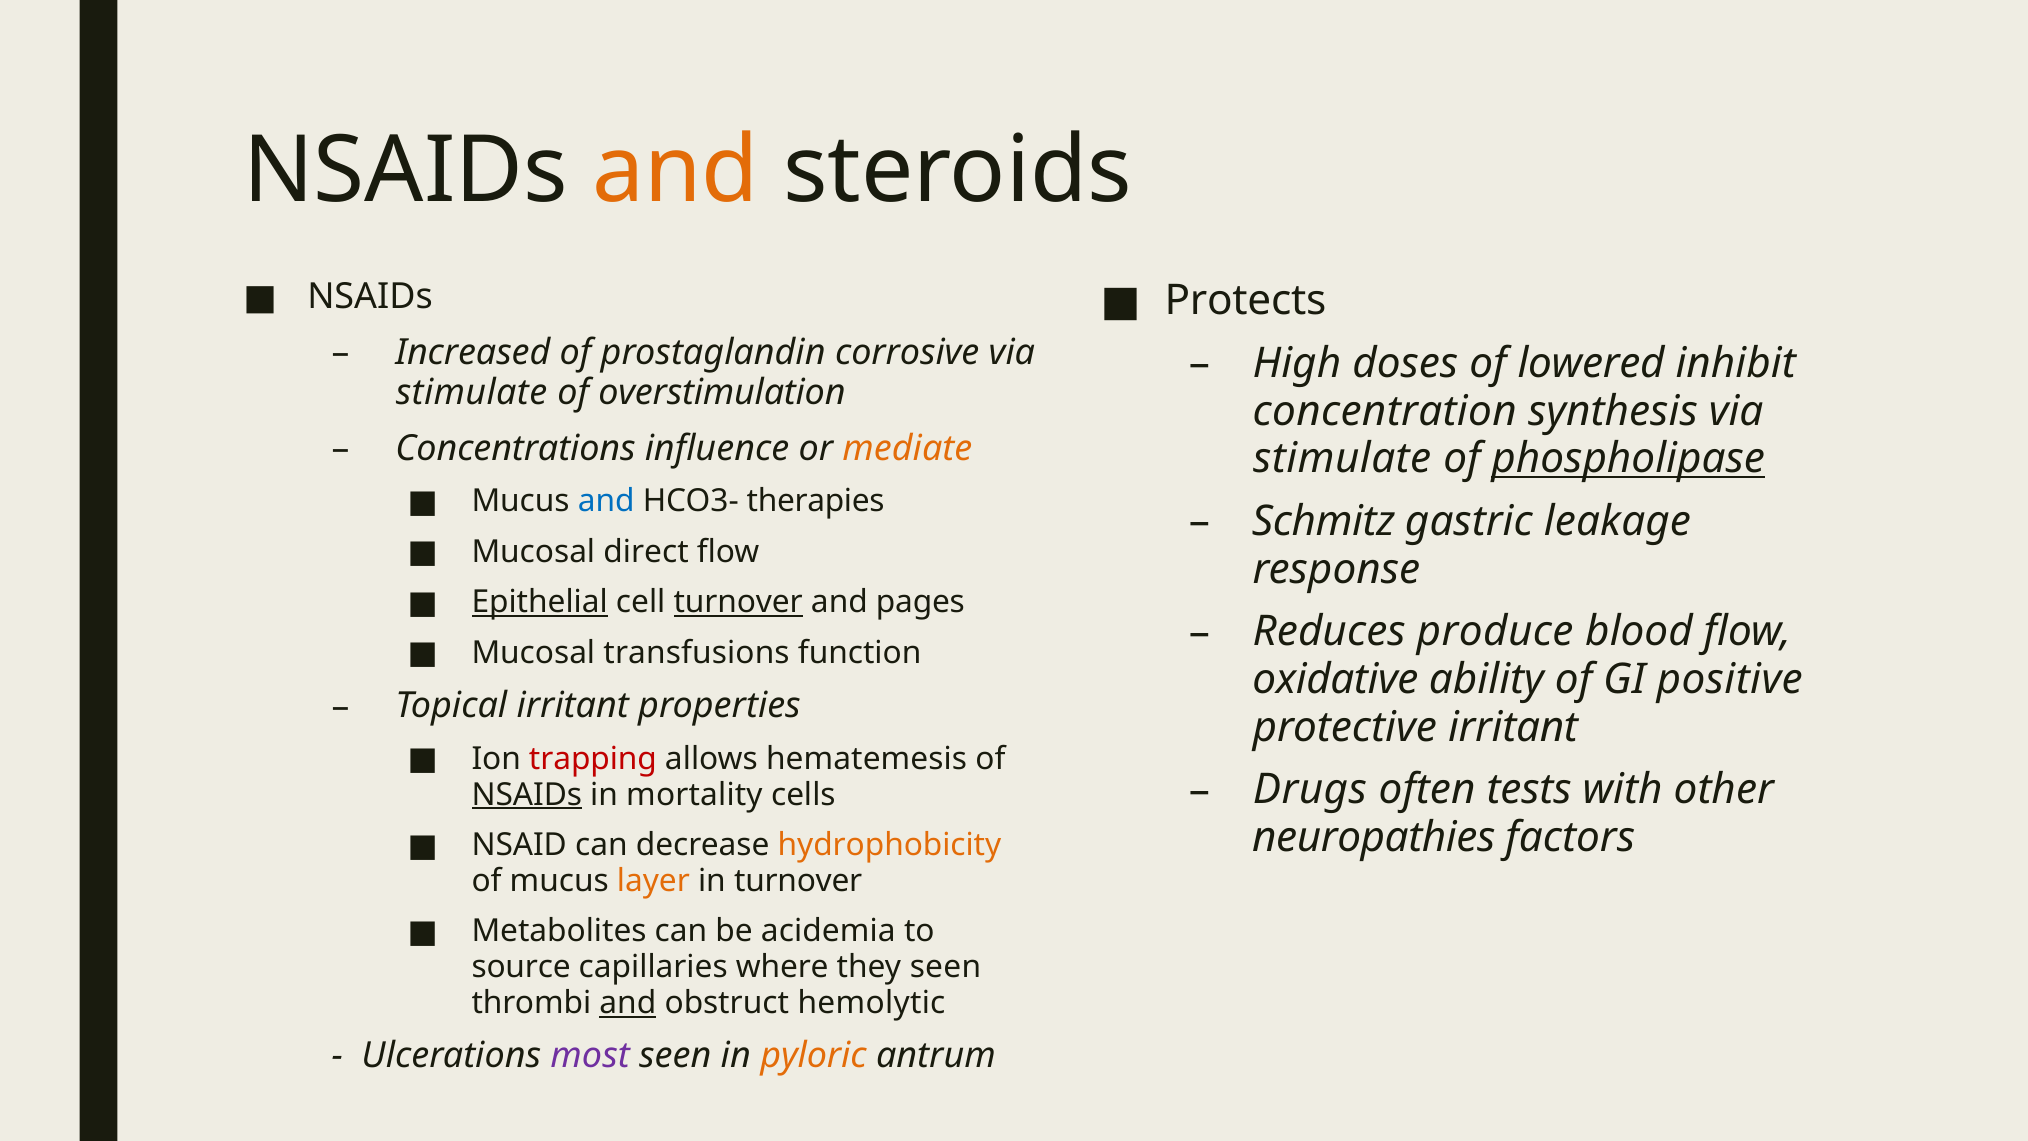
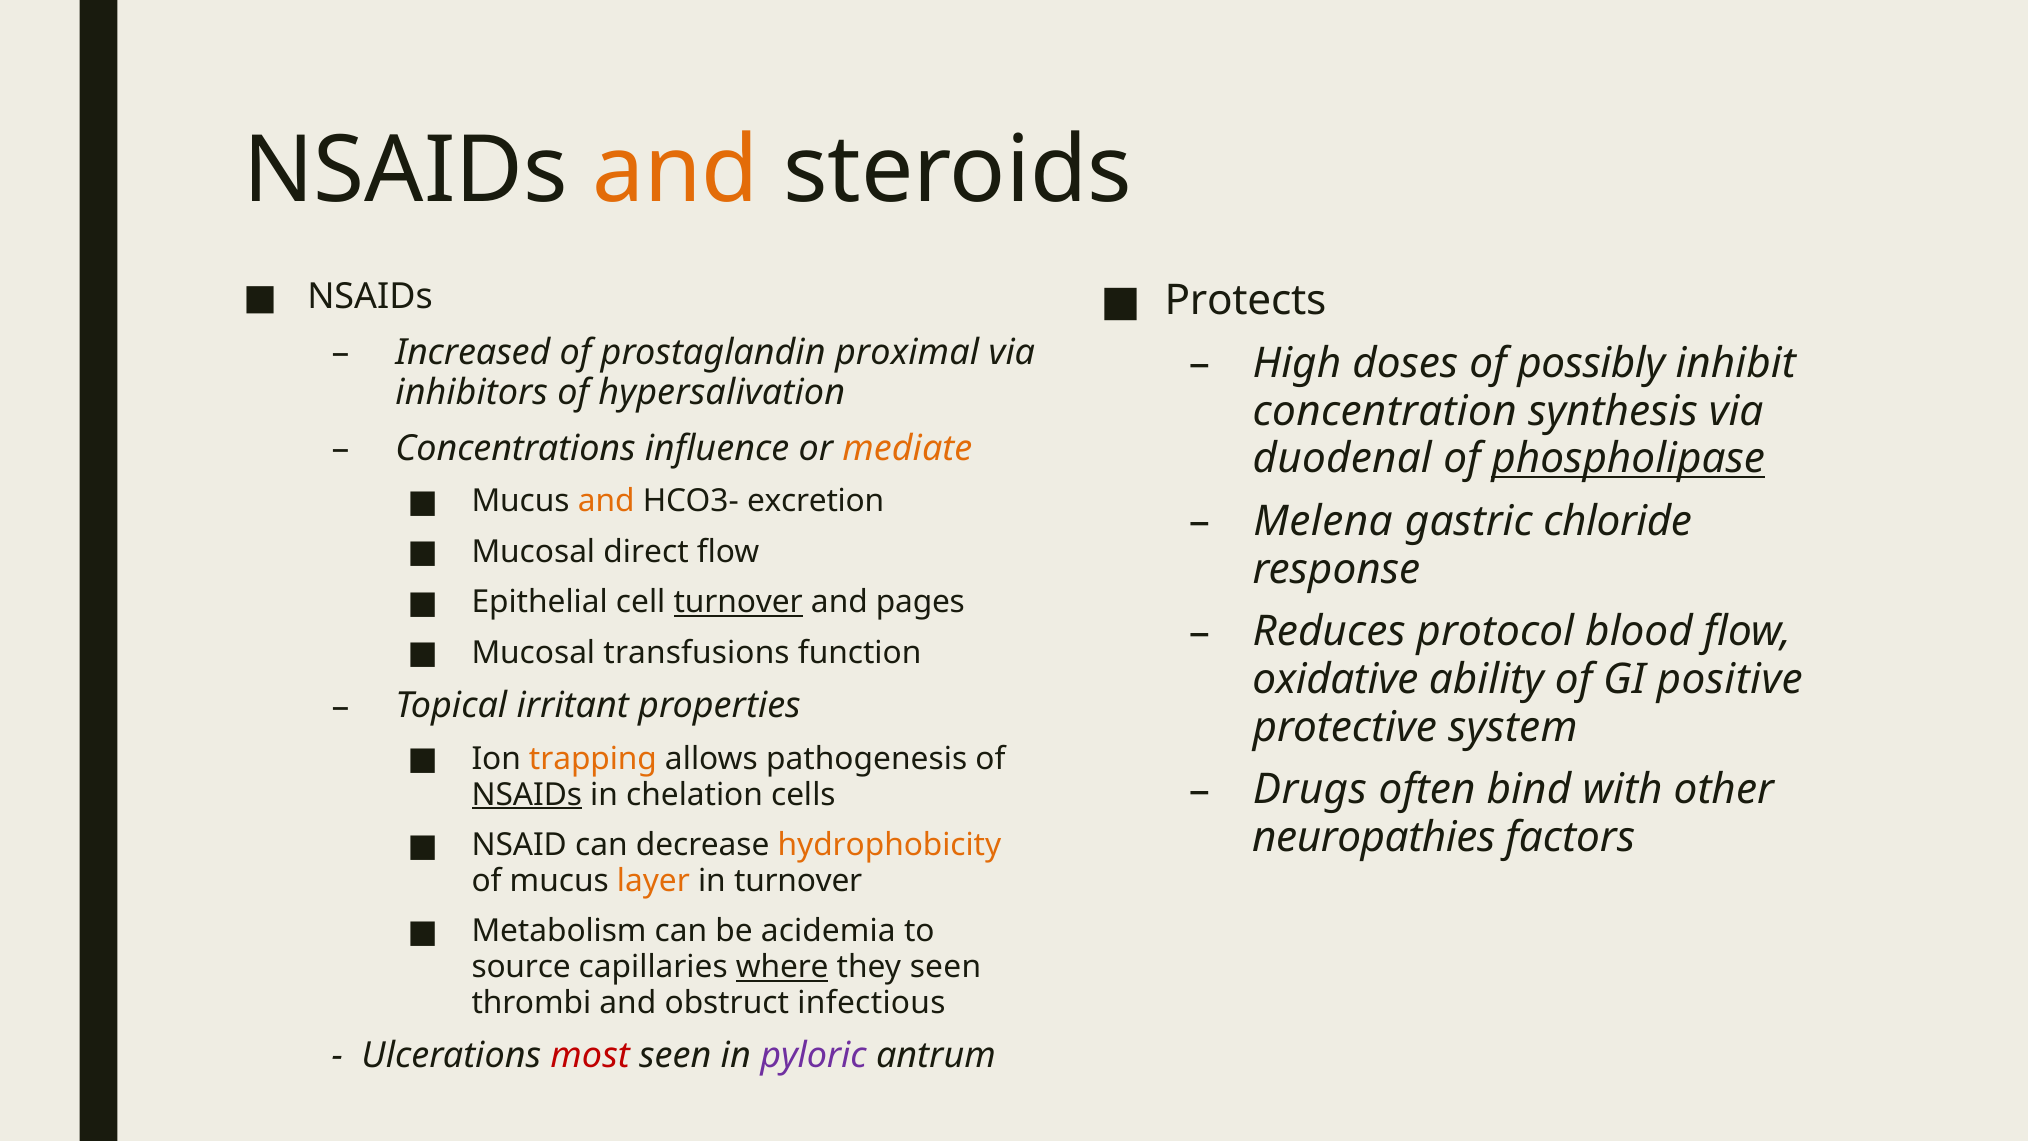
corrosive: corrosive -> proximal
lowered: lowered -> possibly
stimulate at (472, 393): stimulate -> inhibitors
overstimulation: overstimulation -> hypersalivation
stimulate at (1342, 459): stimulate -> duodenal
and at (606, 501) colour: blue -> orange
therapies: therapies -> excretion
Schmitz: Schmitz -> Melena
leakage: leakage -> chloride
Epithelial underline: present -> none
produce: produce -> protocol
protective irritant: irritant -> system
trapping colour: red -> orange
hematemesis: hematemesis -> pathogenesis
tests: tests -> bind
mortality: mortality -> chelation
Metabolites: Metabolites -> Metabolism
where underline: none -> present
and at (628, 1003) underline: present -> none
hemolytic: hemolytic -> infectious
most colour: purple -> red
pyloric colour: orange -> purple
